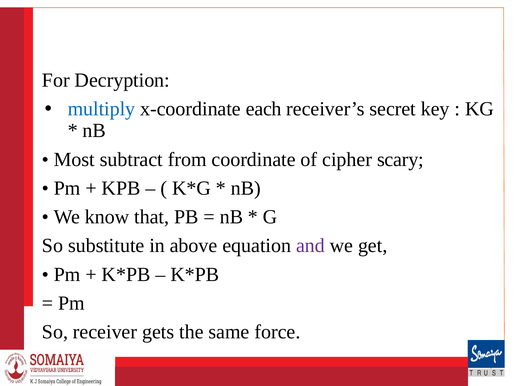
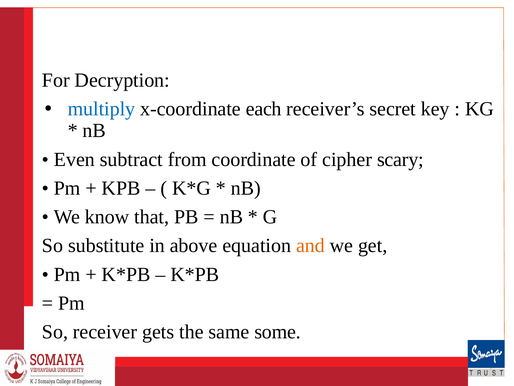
Most: Most -> Even
and colour: purple -> orange
force: force -> some
